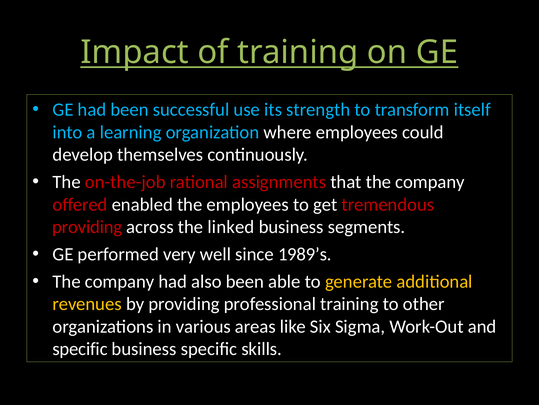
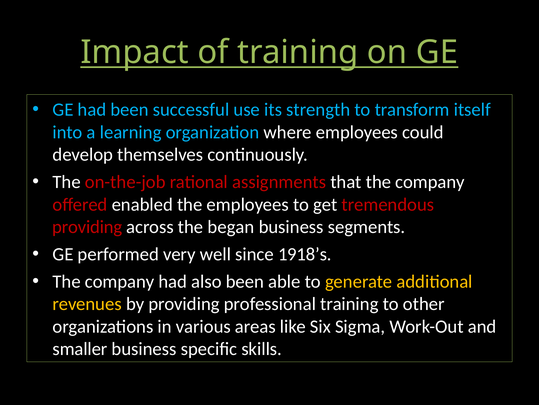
linked: linked -> began
1989’s: 1989’s -> 1918’s
specific at (80, 348): specific -> smaller
